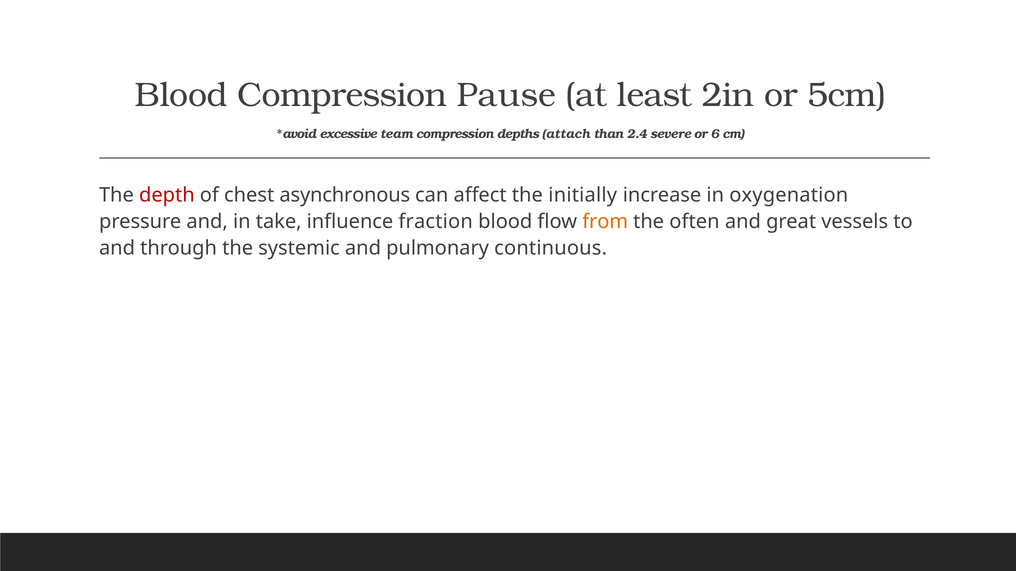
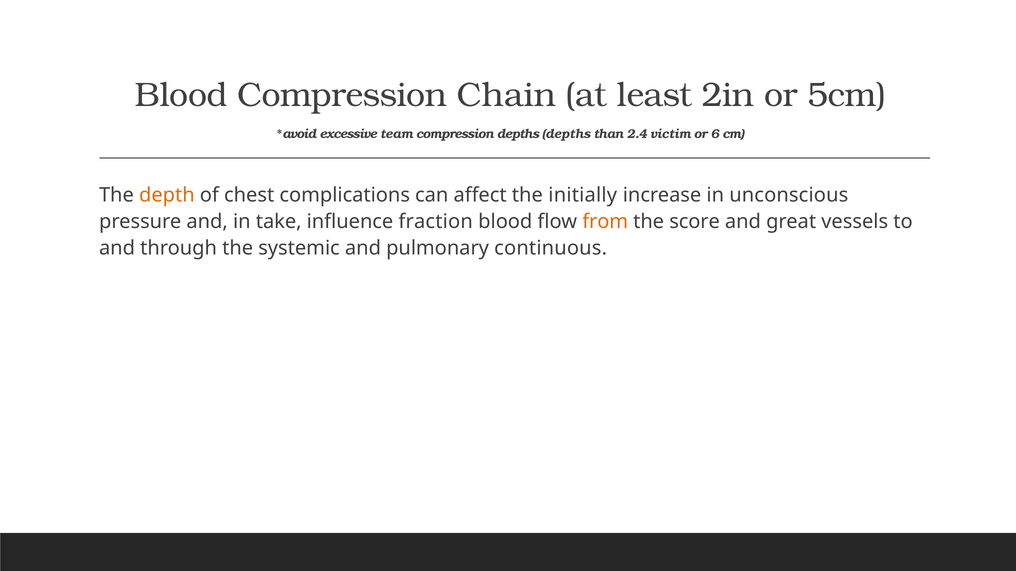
Pause: Pause -> Chain
depths attach: attach -> depths
severe: severe -> victim
depth colour: red -> orange
asynchronous: asynchronous -> complications
oxygenation: oxygenation -> unconscious
often: often -> score
